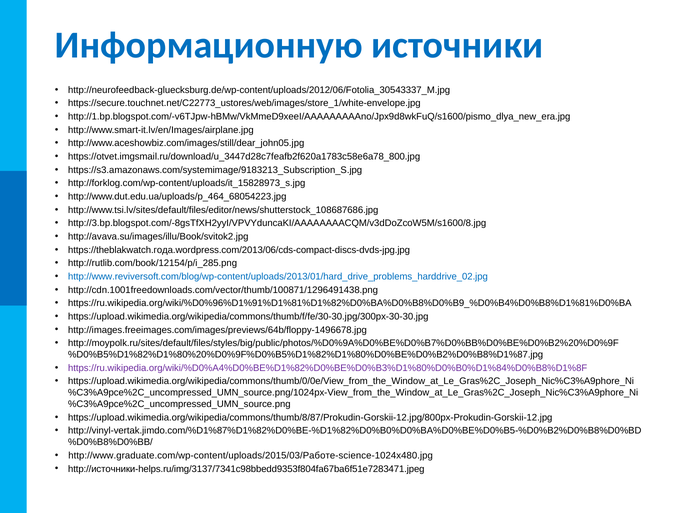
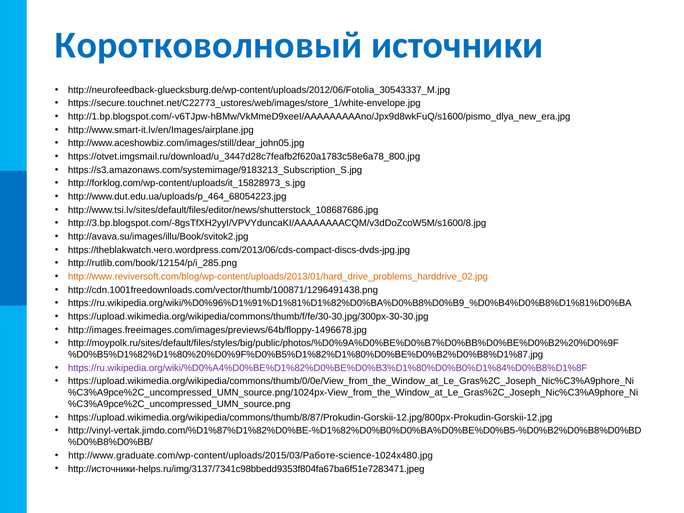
Информационную: Информационную -> Коротковолновый
https://theblakwatch.года.wordpress.com/2013/06/cds-compact-discs-dvds-jpg.jpg: https://theblakwatch.года.wordpress.com/2013/06/cds-compact-discs-dvds-jpg.jpg -> https://theblakwatch.чего.wordpress.com/2013/06/cds-compact-discs-dvds-jpg.jpg
http://www.reviversoft.com/blog/wp-content/uploads/2013/01/hard_drive_problems_harddrive_02.jpg colour: blue -> orange
